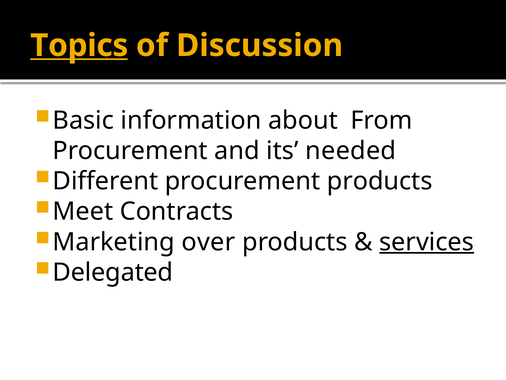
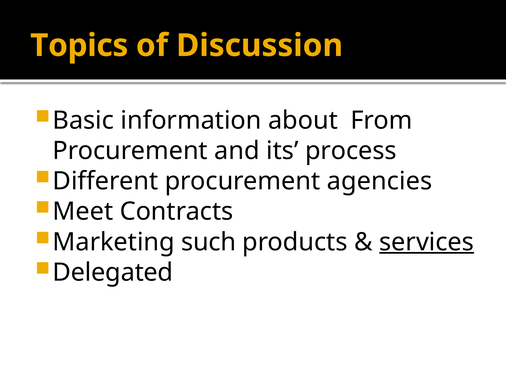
Topics underline: present -> none
needed: needed -> process
procurement products: products -> agencies
over: over -> such
